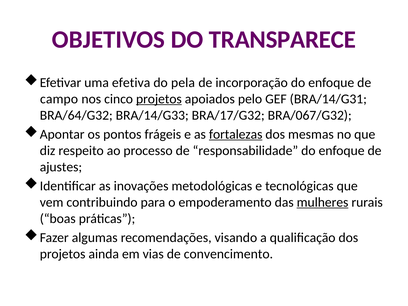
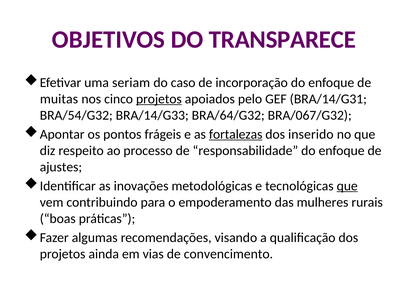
efetiva: efetiva -> seriam
pela: pela -> caso
campo: campo -> muitas
BRA/64/G32: BRA/64/G32 -> BRA/54/G32
BRA/17/G32: BRA/17/G32 -> BRA/64/G32
mesmas: mesmas -> inserido
que at (347, 186) underline: none -> present
mulheres underline: present -> none
